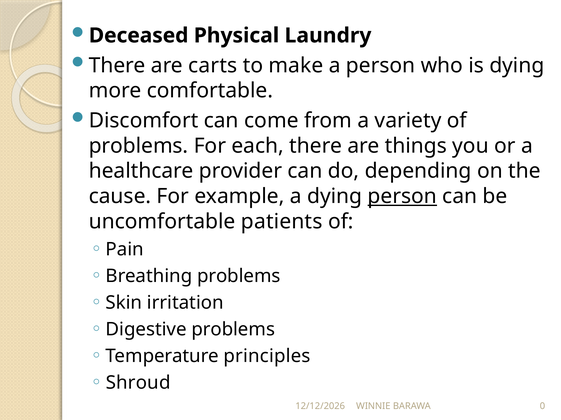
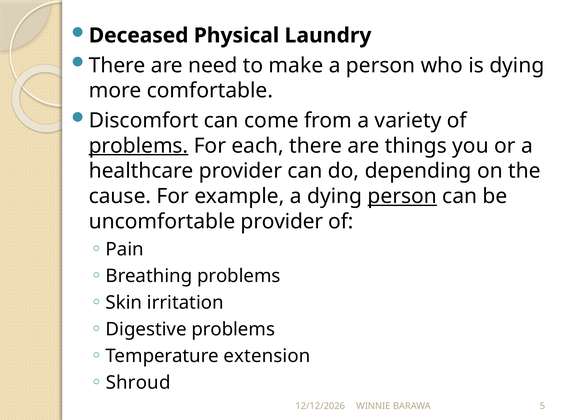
carts: carts -> need
problems at (139, 146) underline: none -> present
uncomfortable patients: patients -> provider
principles: principles -> extension
0: 0 -> 5
